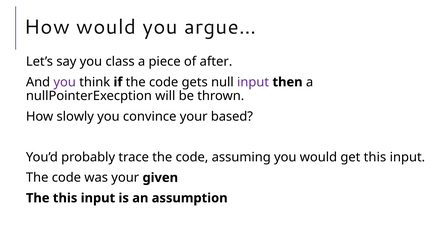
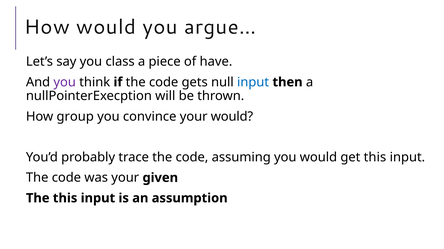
after: after -> have
input at (253, 82) colour: purple -> blue
slowly: slowly -> group
your based: based -> would
